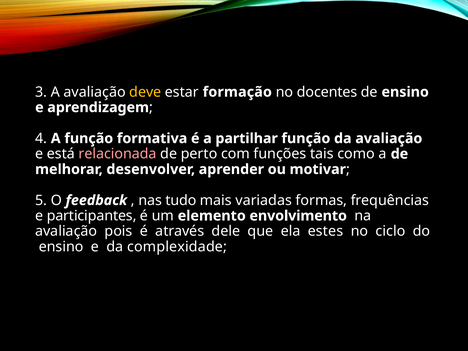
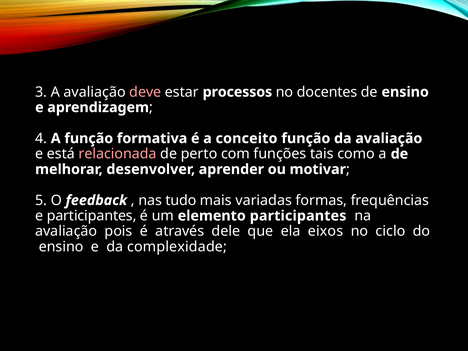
deve colour: yellow -> pink
formação: formação -> processos
partilhar: partilhar -> conceito
elemento envolvimento: envolvimento -> participantes
estes: estes -> eixos
